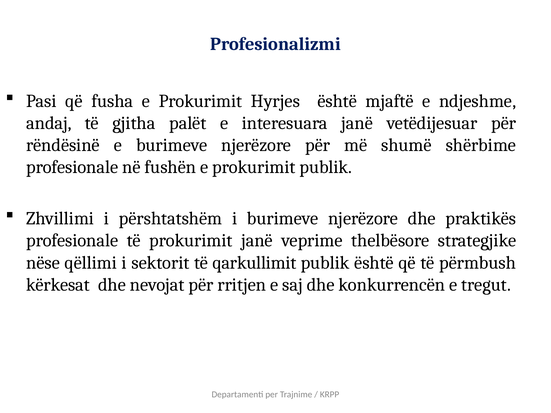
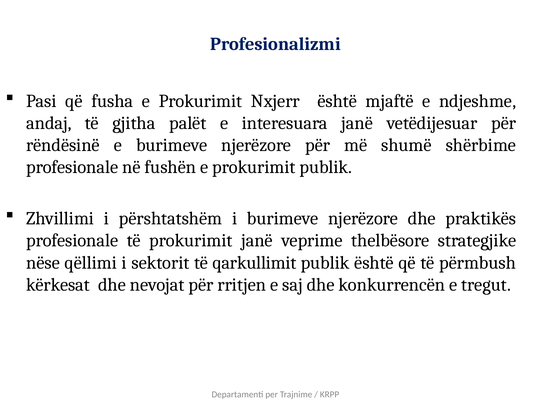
Hyrjes: Hyrjes -> Nxjerr
